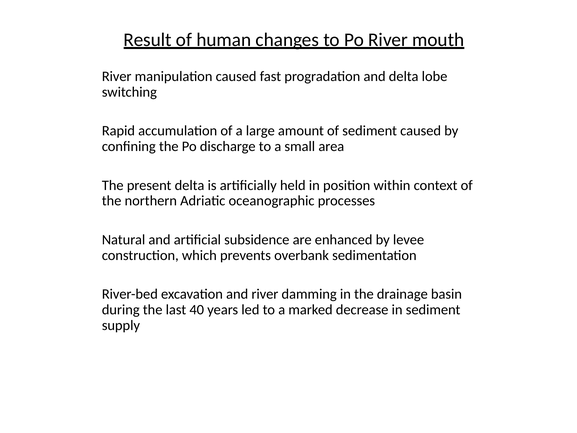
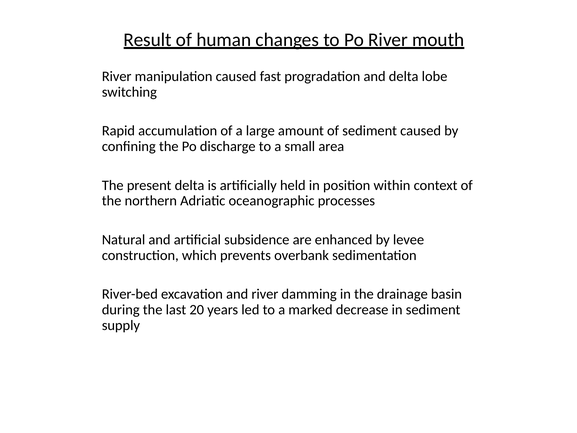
40: 40 -> 20
